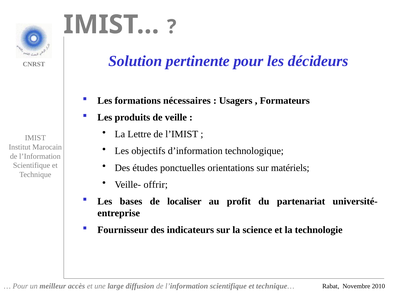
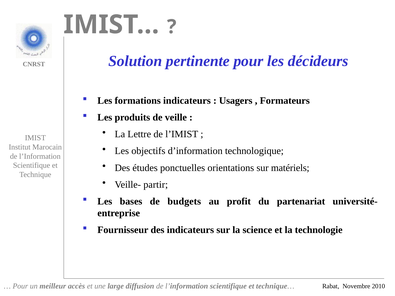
formations nécessaires: nécessaires -> indicateurs
offrir: offrir -> partir
localiser: localiser -> budgets
